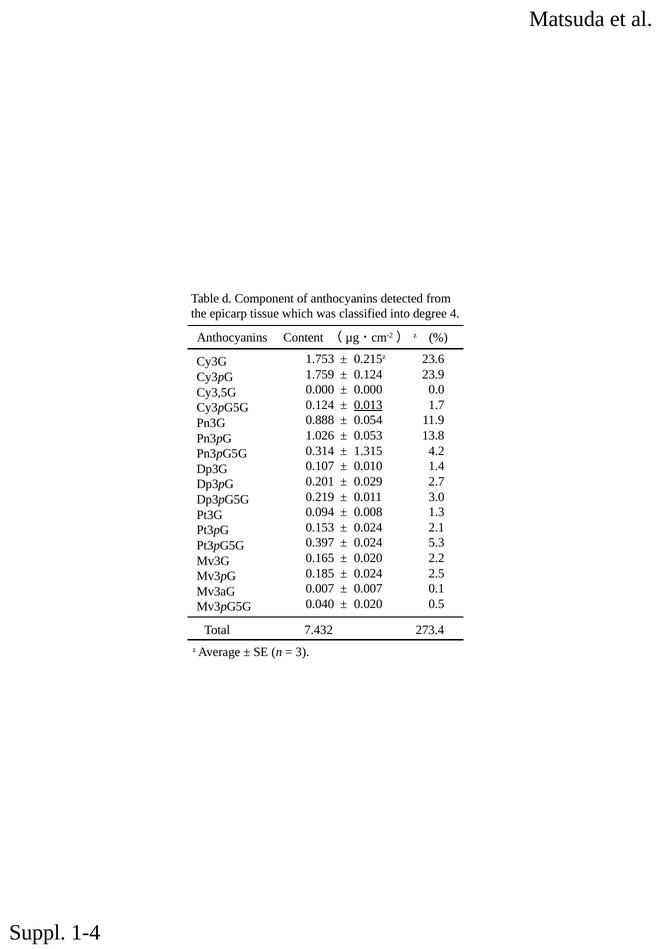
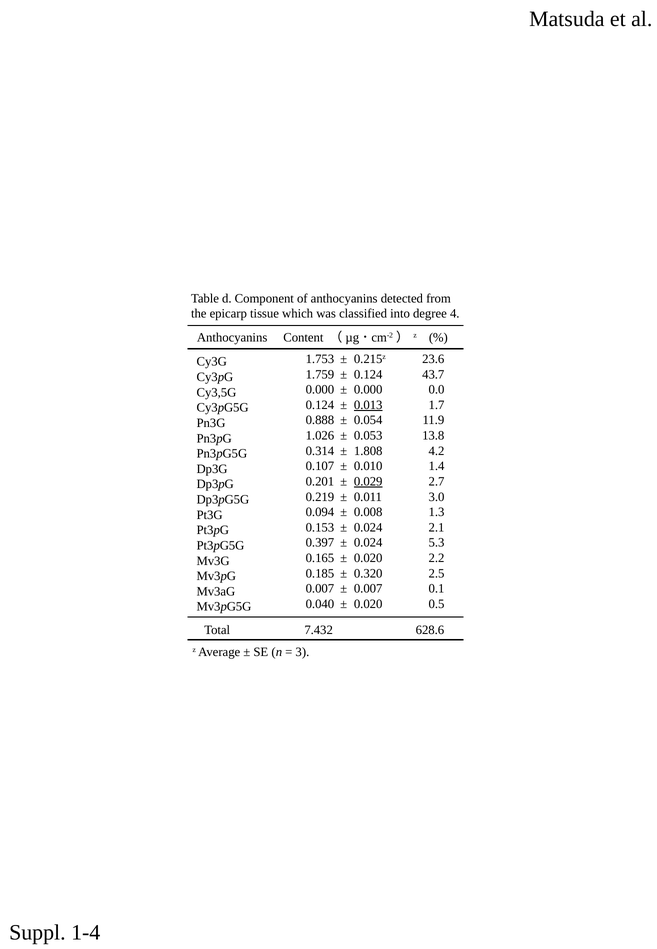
23.9: 23.9 -> 43.7
1.315: 1.315 -> 1.808
0.029 underline: none -> present
0.024 at (368, 573): 0.024 -> 0.320
273.4: 273.4 -> 628.6
